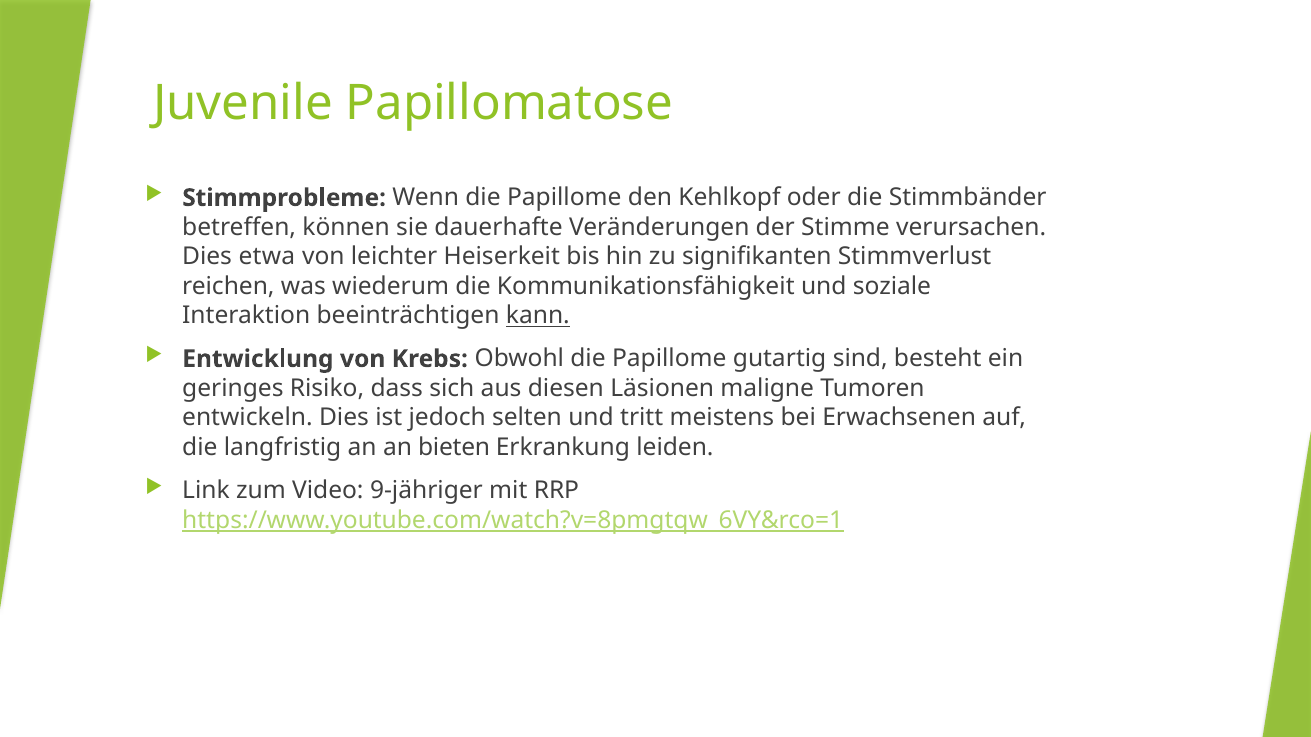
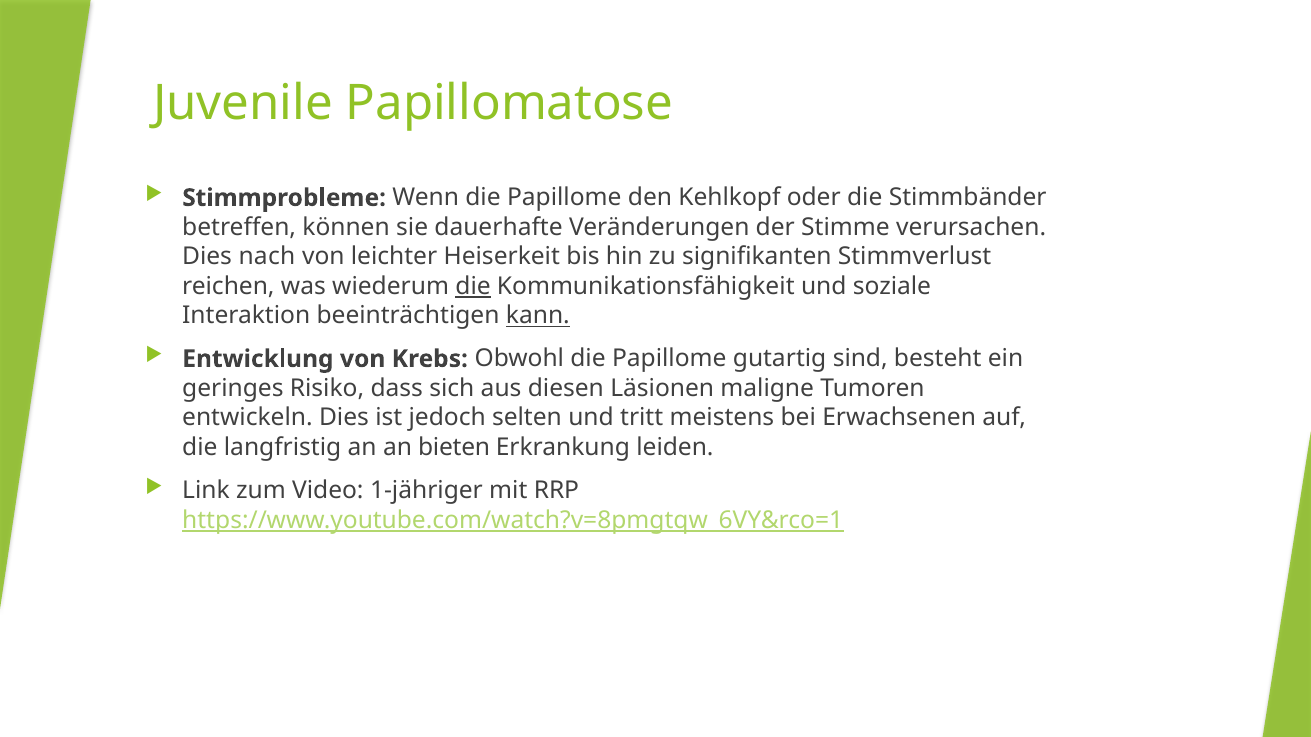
etwa: etwa -> nach
die at (473, 286) underline: none -> present
9-jähriger: 9-jähriger -> 1-jähriger
